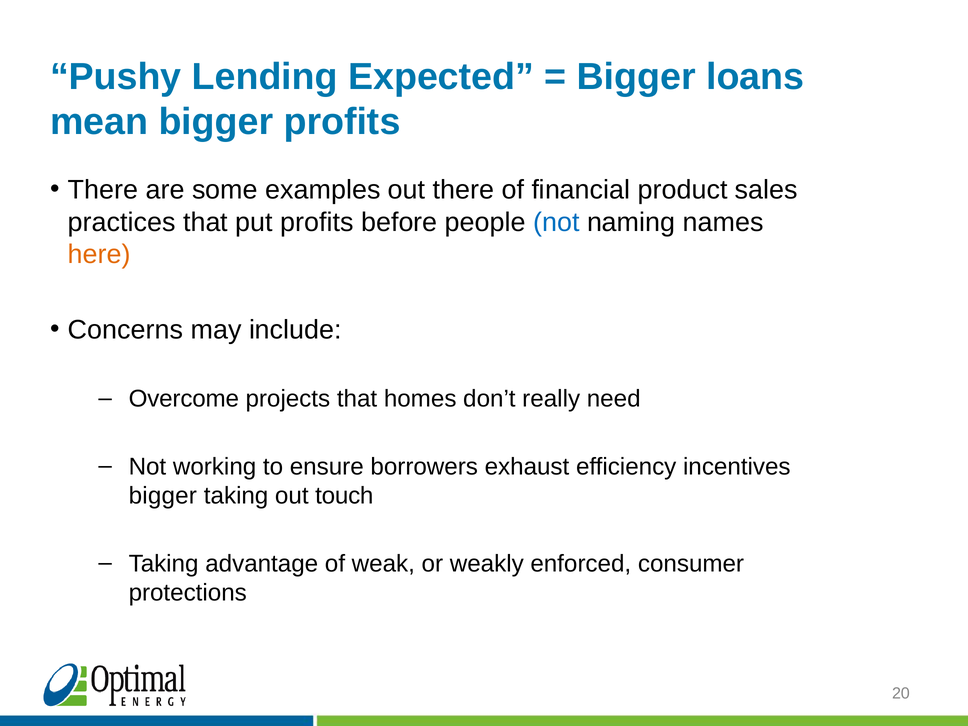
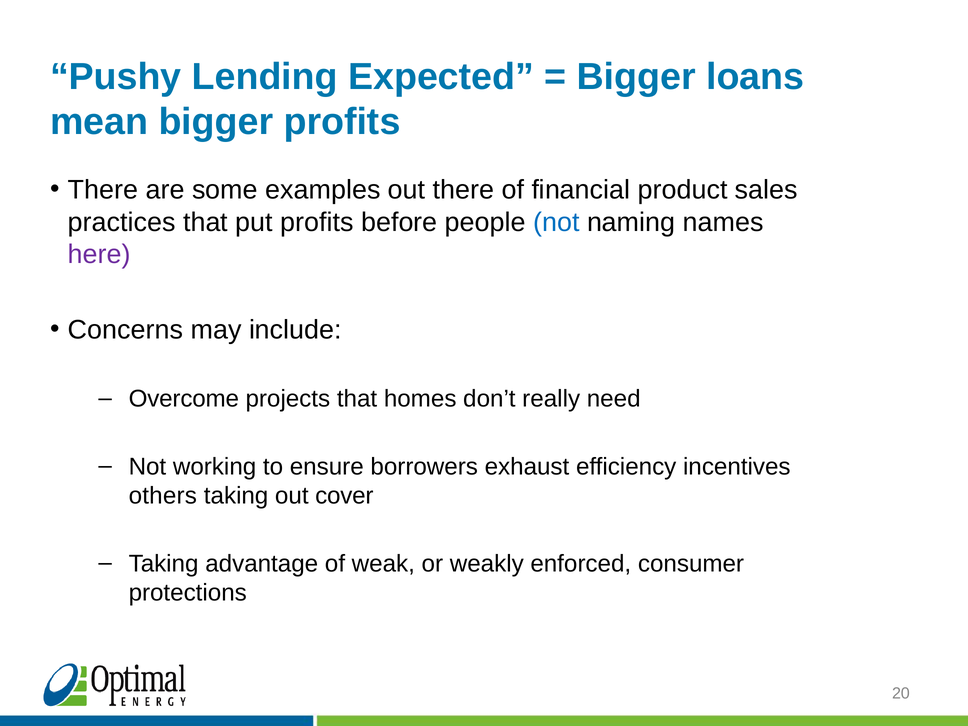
here colour: orange -> purple
bigger at (163, 496): bigger -> others
touch: touch -> cover
